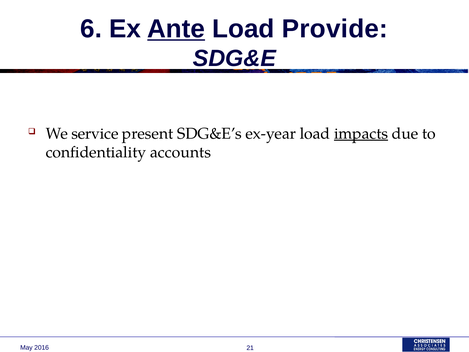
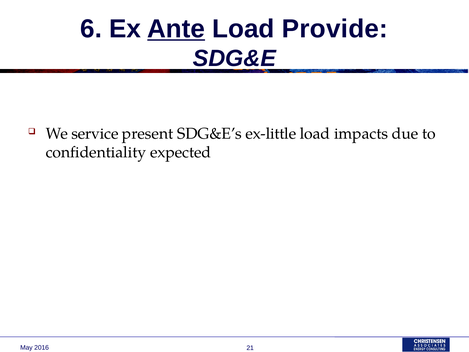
ex-year: ex-year -> ex-little
impacts underline: present -> none
accounts: accounts -> expected
